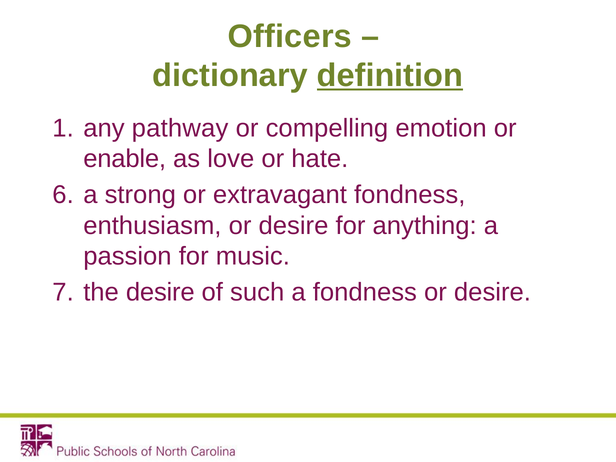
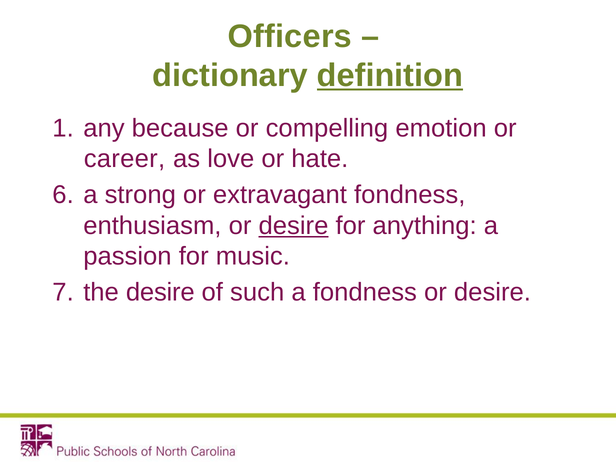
pathway: pathway -> because
enable: enable -> career
desire at (294, 226) underline: none -> present
